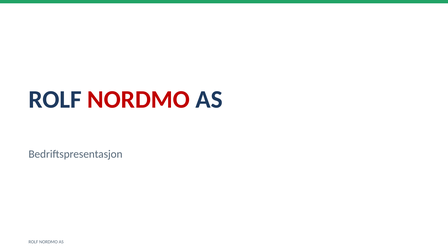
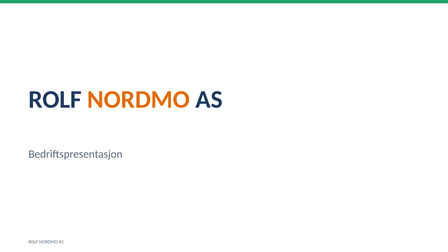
NORDMO at (139, 99) colour: red -> orange
